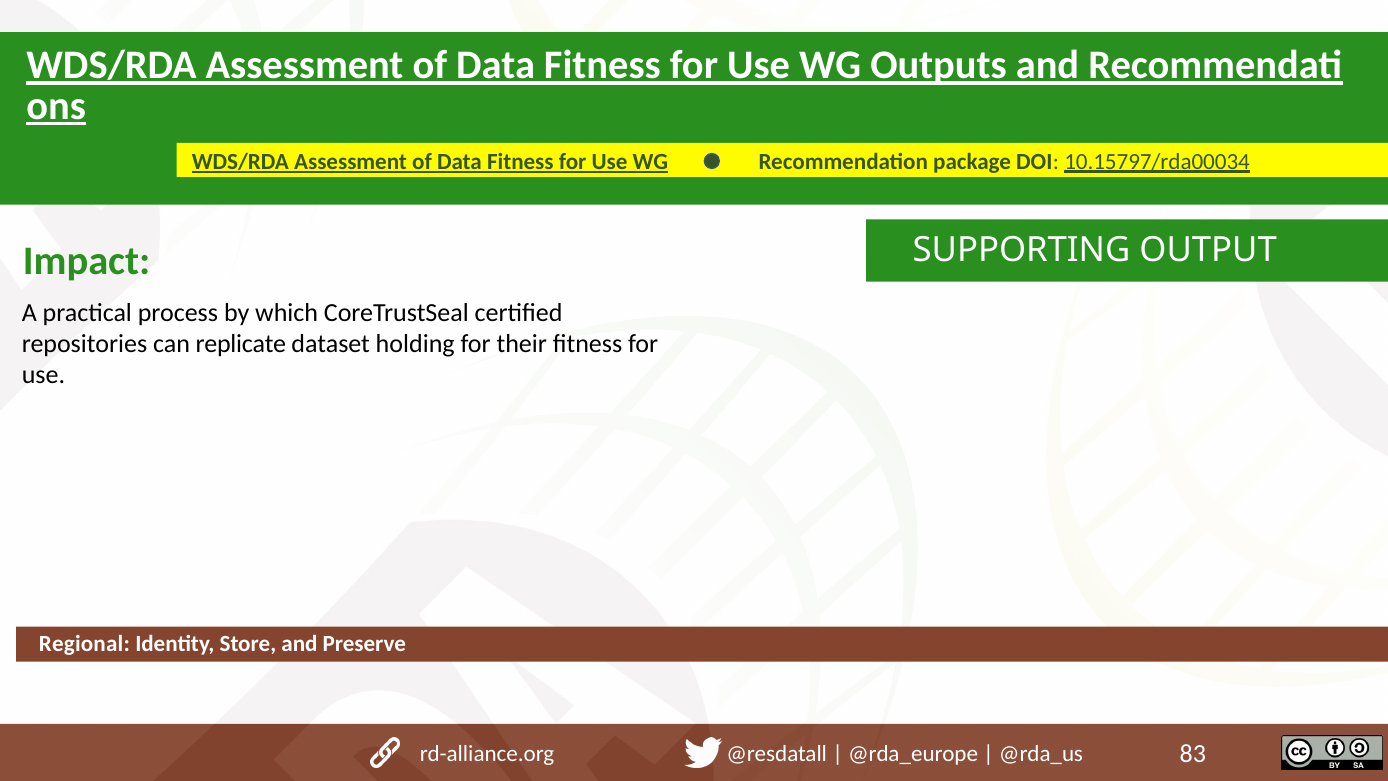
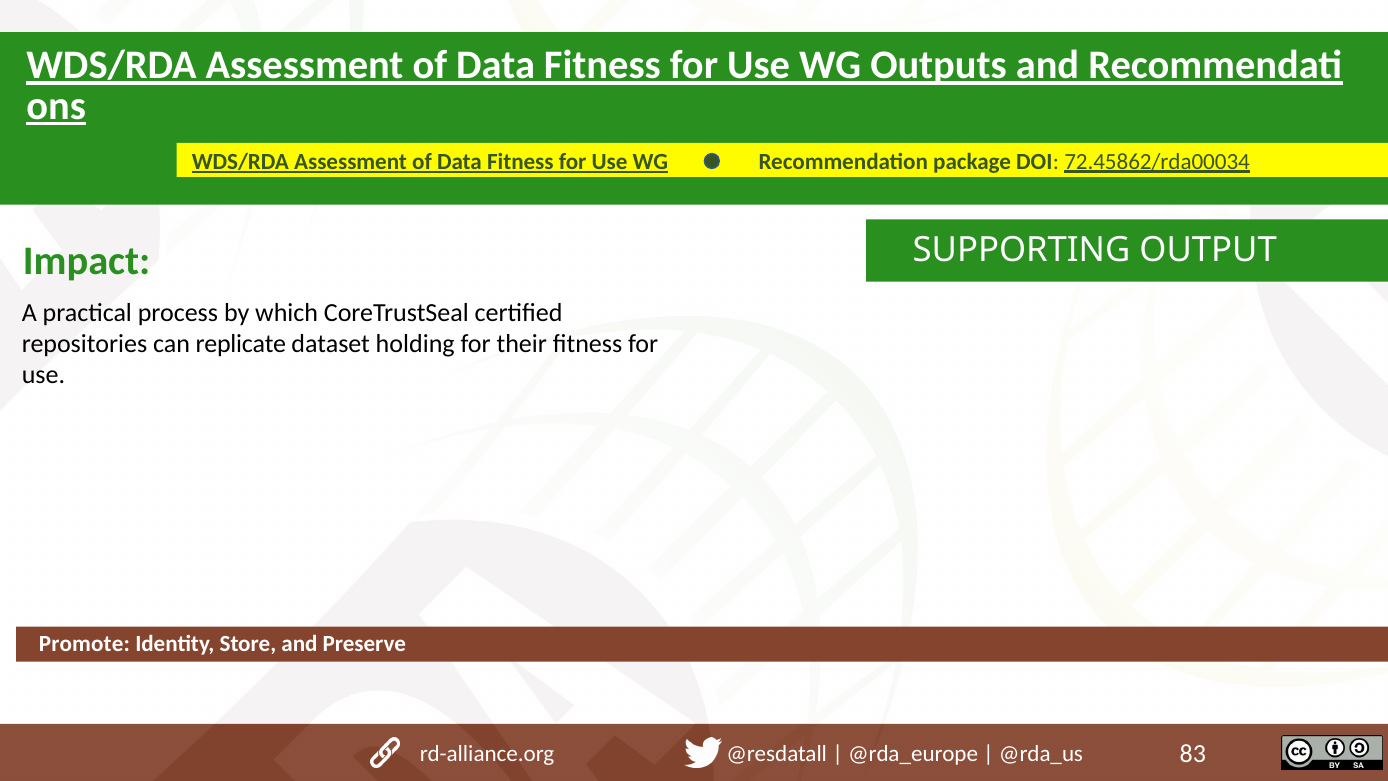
10.15797/rda00034: 10.15797/rda00034 -> 72.45862/rda00034
Regional: Regional -> Promote
